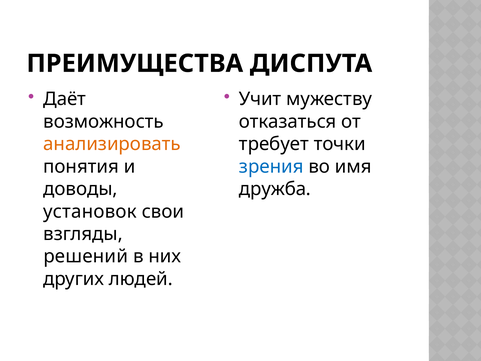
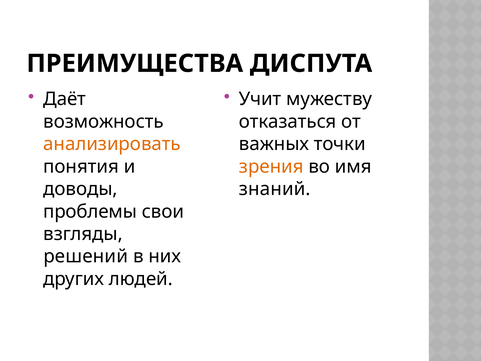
требует: требует -> важных
зрения colour: blue -> orange
дружба: дружба -> знаний
установок: установок -> проблемы
